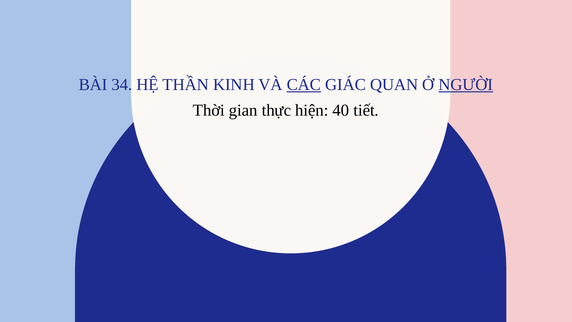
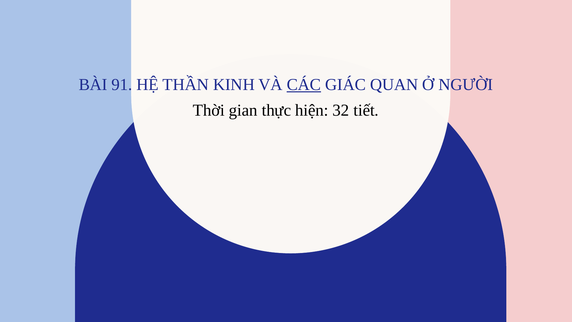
34: 34 -> 91
NGƯỜI underline: present -> none
40: 40 -> 32
